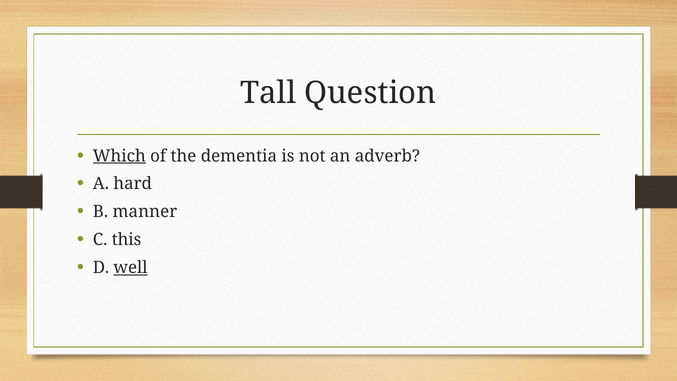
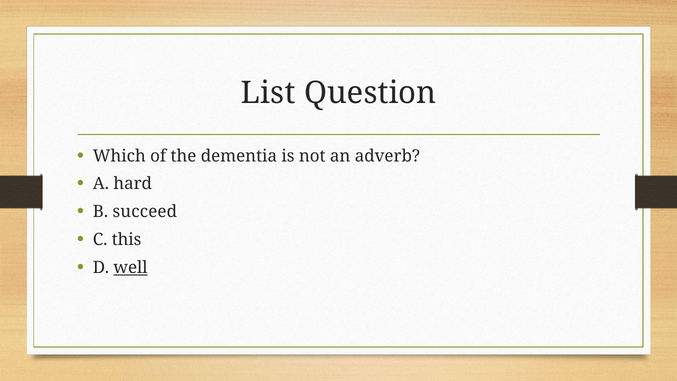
Tall: Tall -> List
Which underline: present -> none
manner: manner -> succeed
